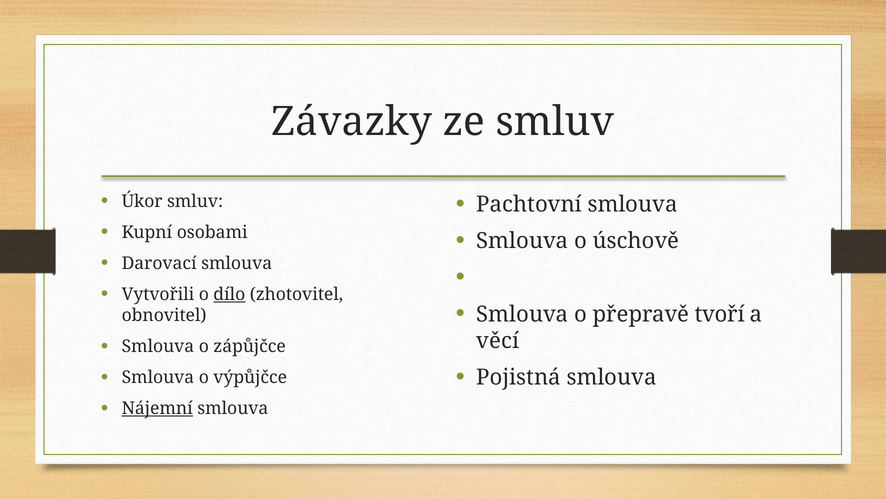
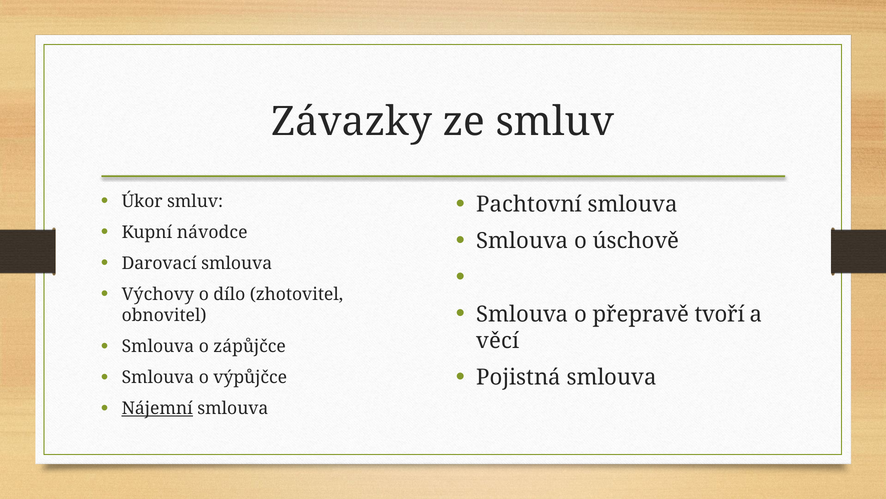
osobami: osobami -> návodce
Vytvořili: Vytvořili -> Výchovy
dílo underline: present -> none
